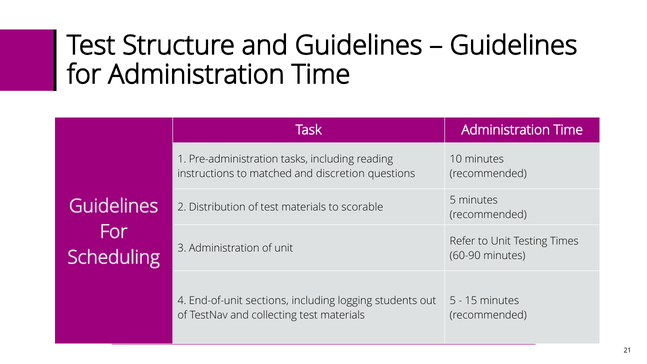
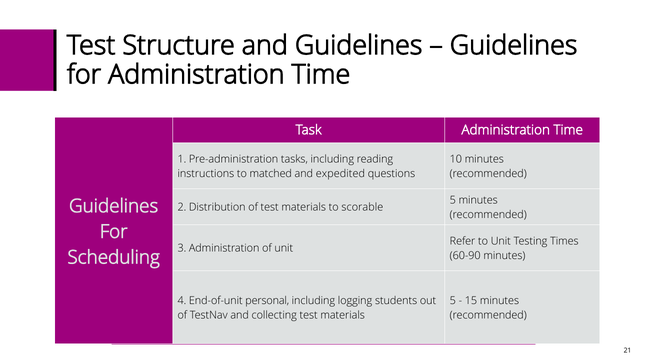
discretion: discretion -> expedited
sections: sections -> personal
